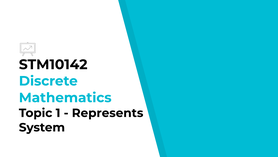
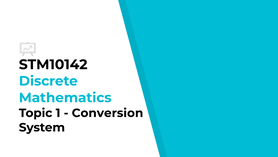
Represents: Represents -> Conversion
